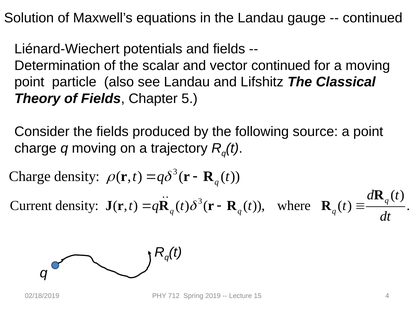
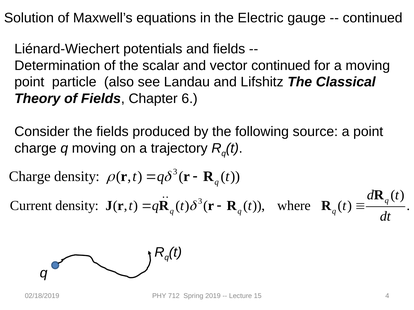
the Landau: Landau -> Electric
5: 5 -> 6
